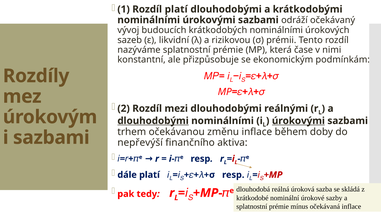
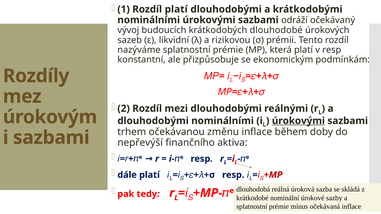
krátkodobých nominálními: nominálními -> dlouhodobé
která čase: čase -> platí
v nimi: nimi -> resp
dlouhodobými at (153, 121) underline: present -> none
